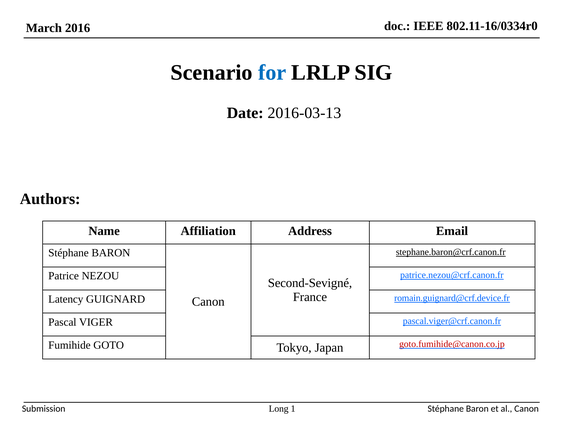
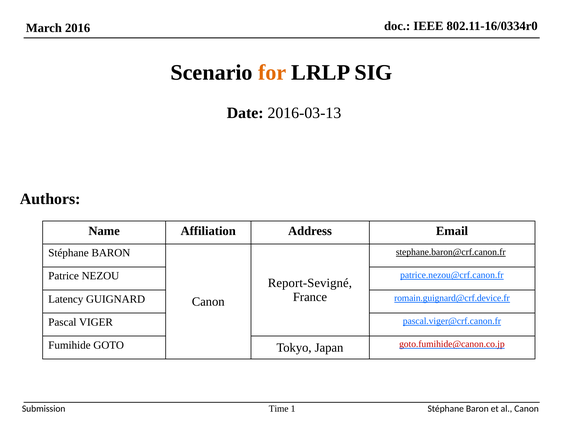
for colour: blue -> orange
Second-Sevigné: Second-Sevigné -> Report-Sevigné
Long: Long -> Time
